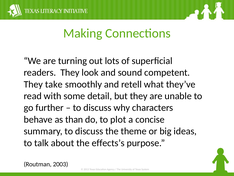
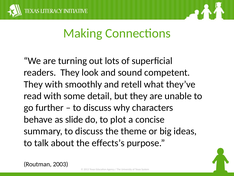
They take: take -> with
than: than -> slide
